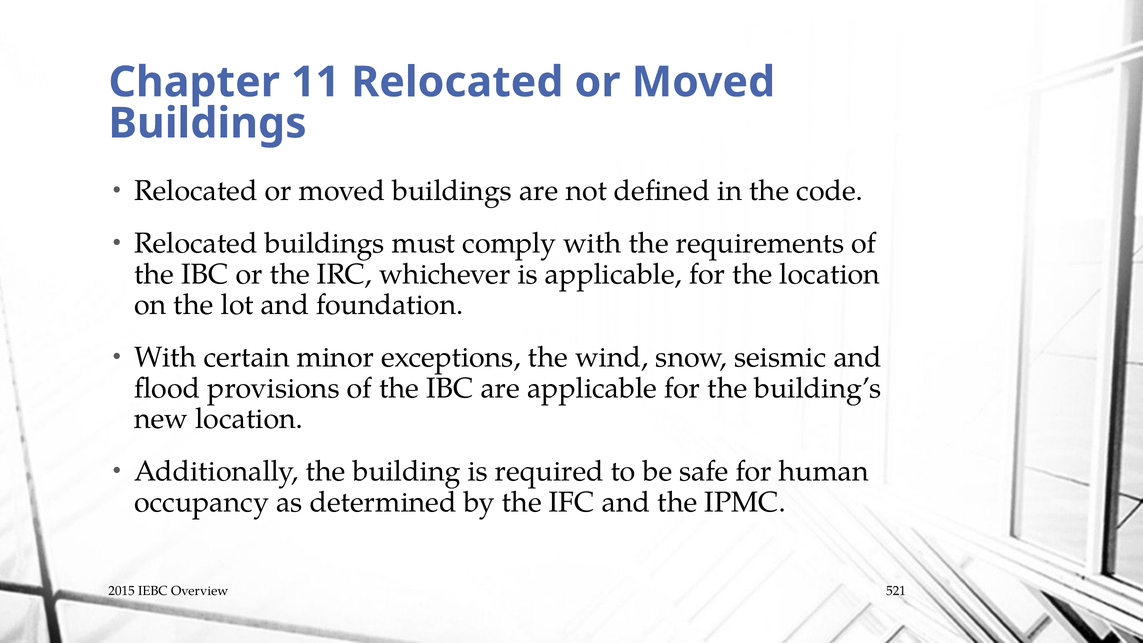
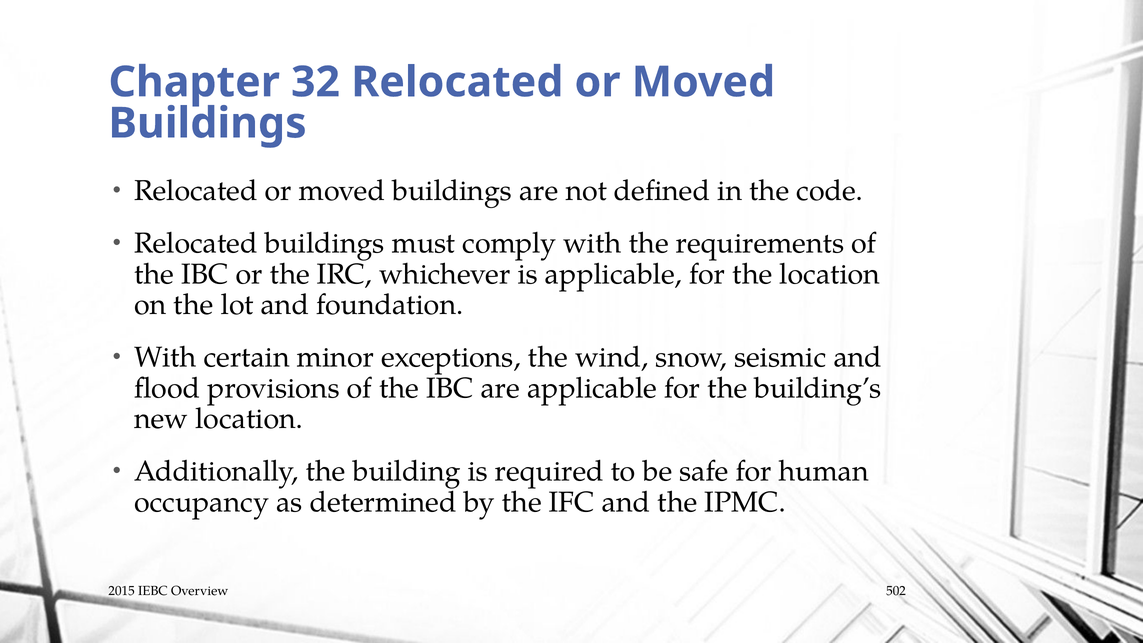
11: 11 -> 32
521: 521 -> 502
